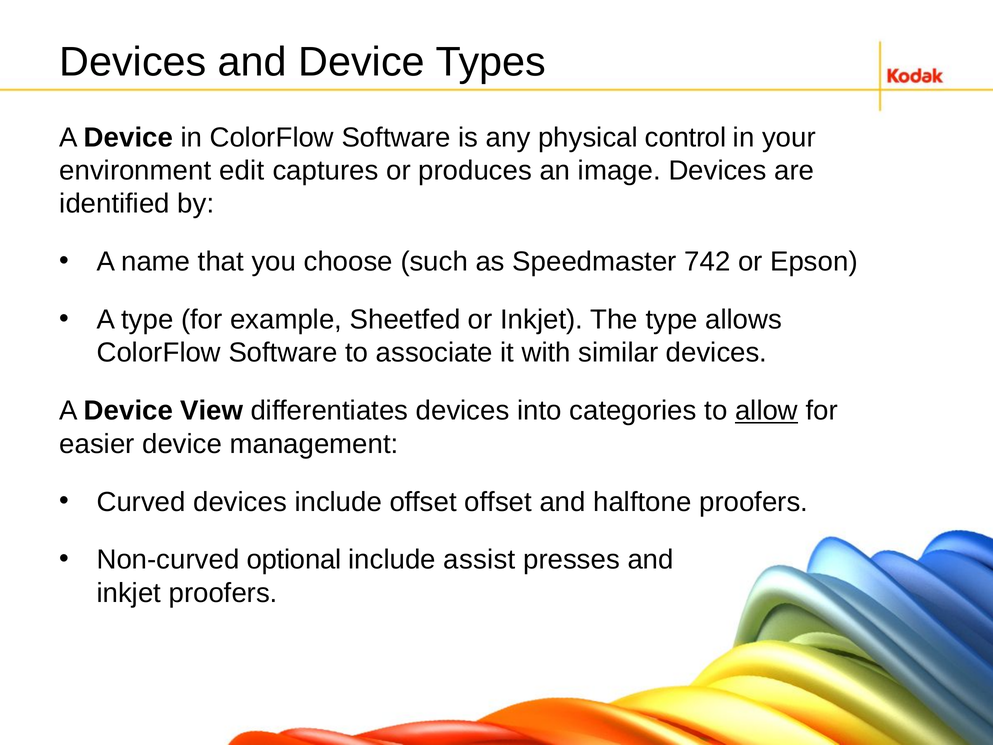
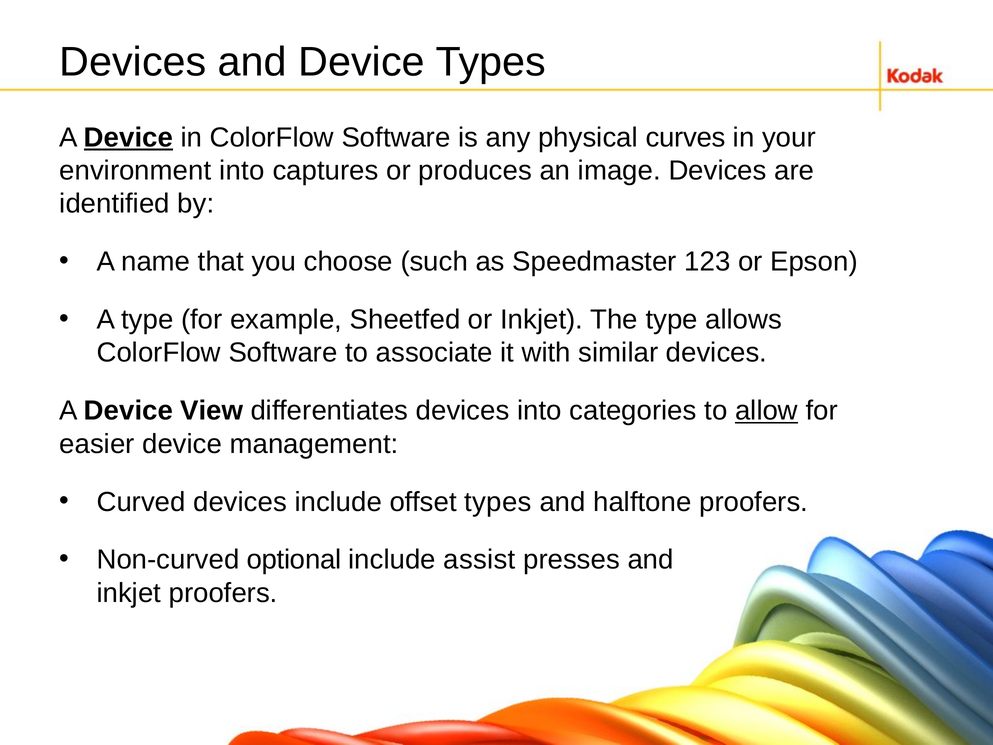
Device at (128, 138) underline: none -> present
control: control -> curves
environment edit: edit -> into
742: 742 -> 123
offset offset: offset -> types
